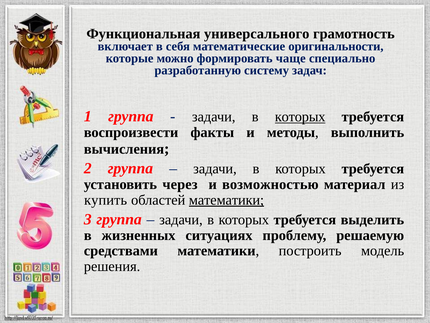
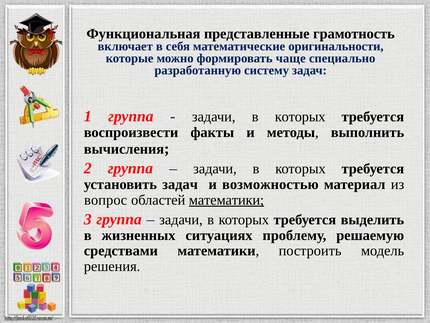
универсального: универсального -> представленные
которых at (300, 117) underline: present -> none
установить через: через -> задач
купить: купить -> вопрос
